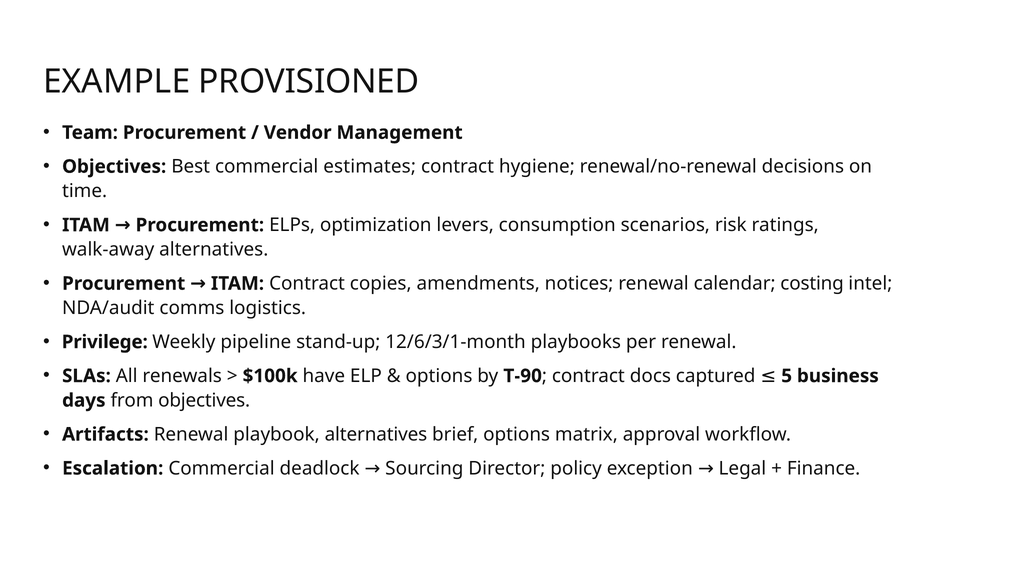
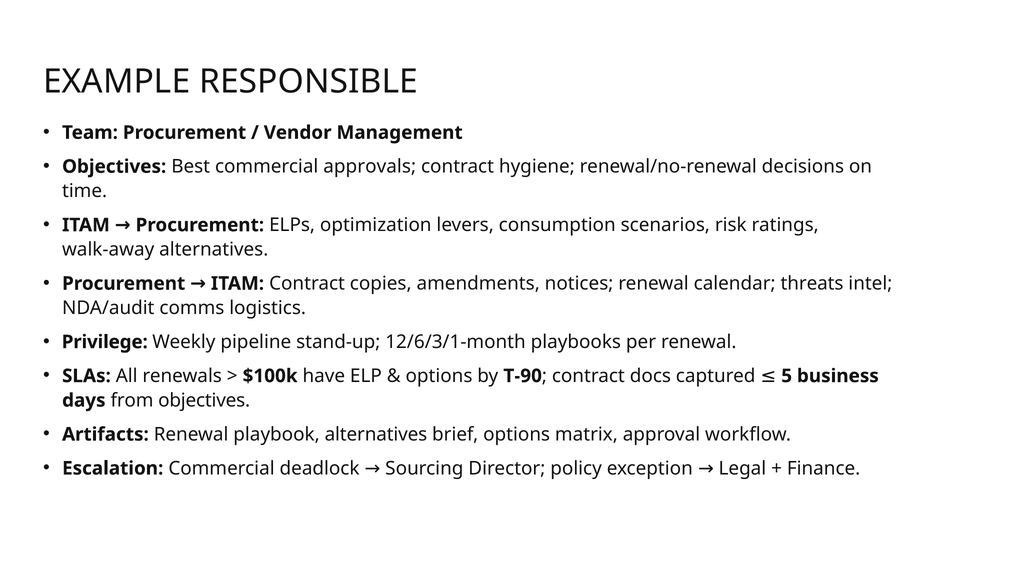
PROVISIONED: PROVISIONED -> RESPONSIBLE
estimates: estimates -> approvals
costing: costing -> threats
